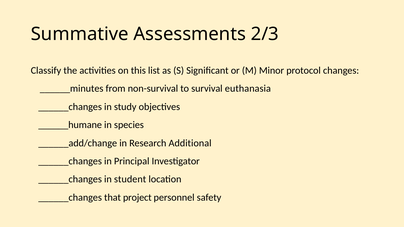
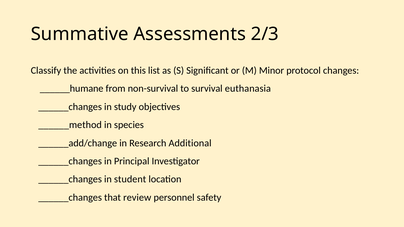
______minutes: ______minutes -> ______humane
______humane: ______humane -> ______method
project: project -> review
